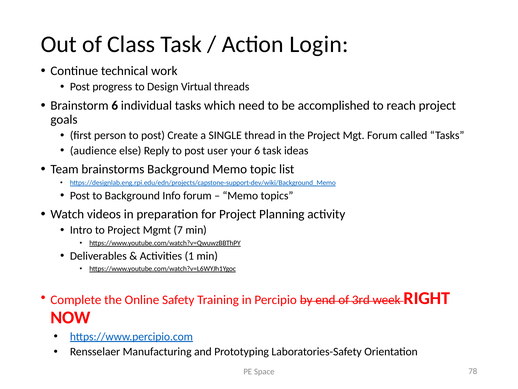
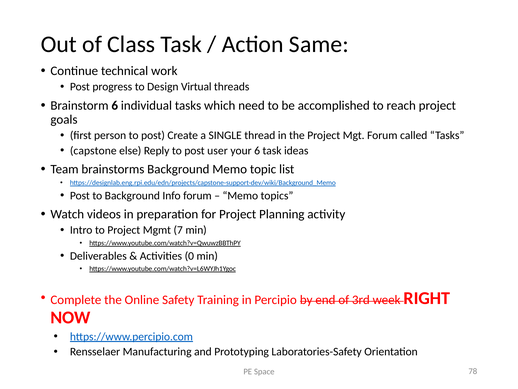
Login: Login -> Same
audience: audience -> capstone
1: 1 -> 0
